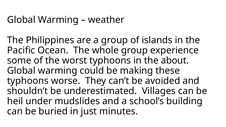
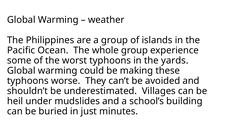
about: about -> yards
